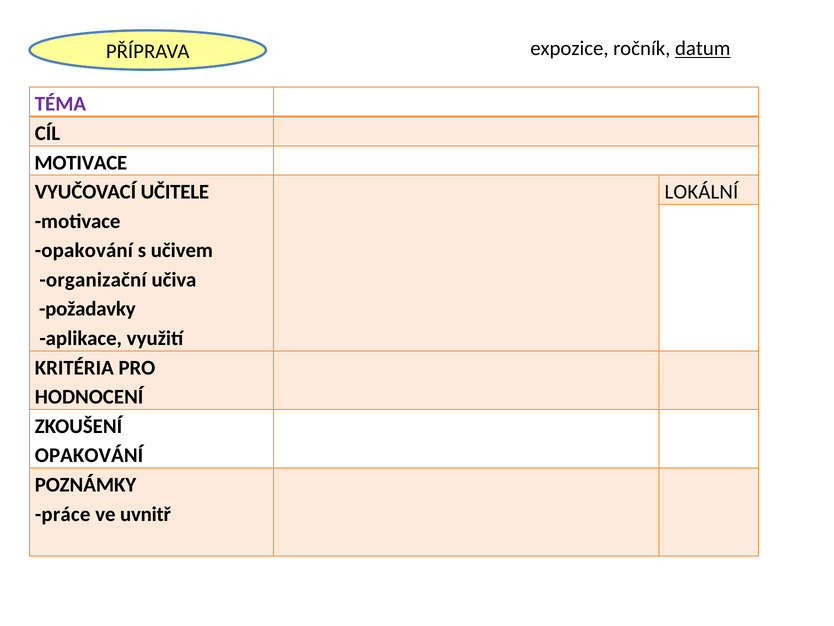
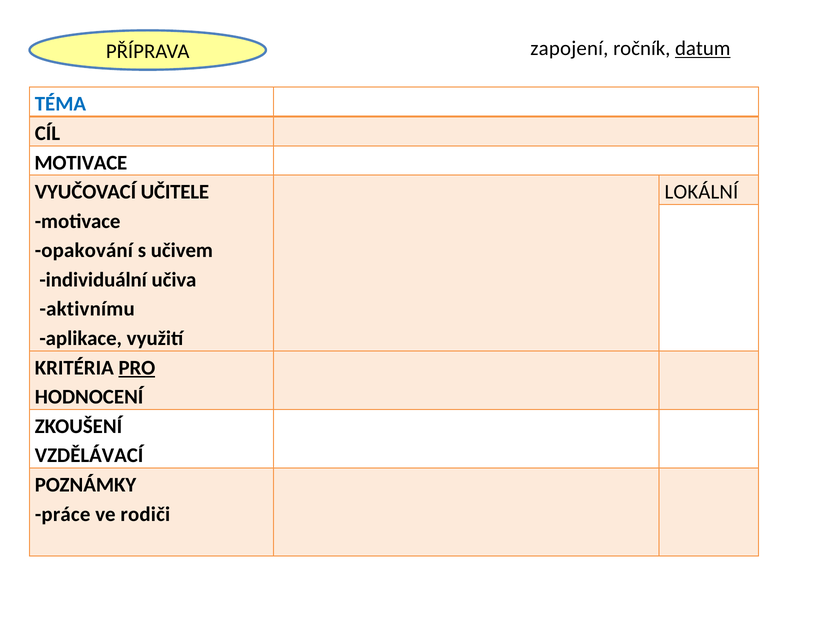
expozice: expozice -> zapojení
TÉMA colour: purple -> blue
organizační: organizační -> individuální
požadavky: požadavky -> aktivnímu
PRO underline: none -> present
OPAKOVÁNÍ at (89, 455): OPAKOVÁNÍ -> VZDĚLÁVACÍ
uvnitř: uvnitř -> rodiči
